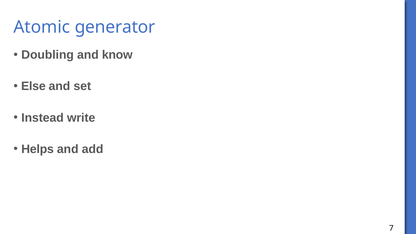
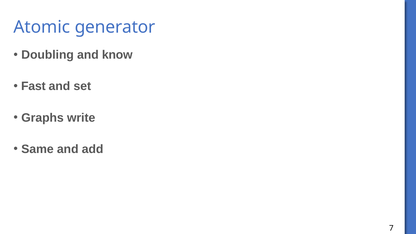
Else: Else -> Fast
Instead: Instead -> Graphs
Helps: Helps -> Same
